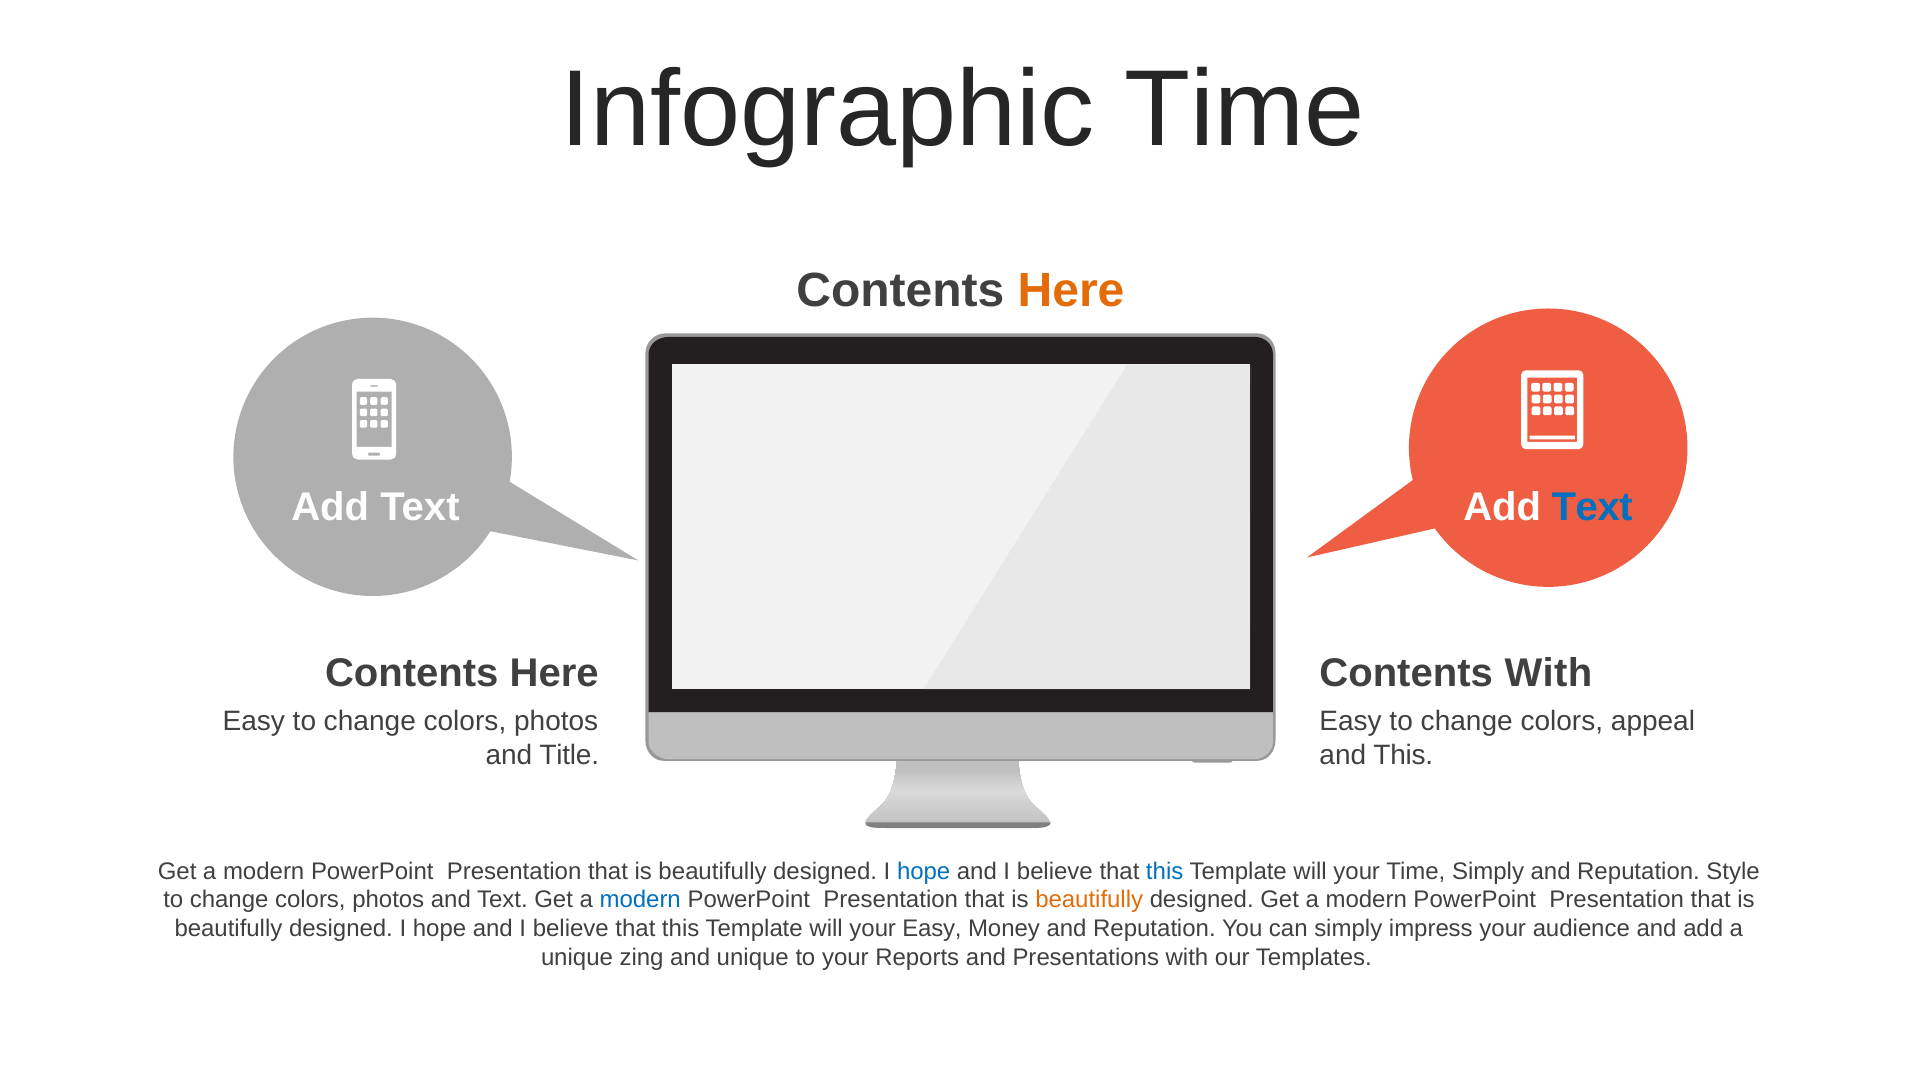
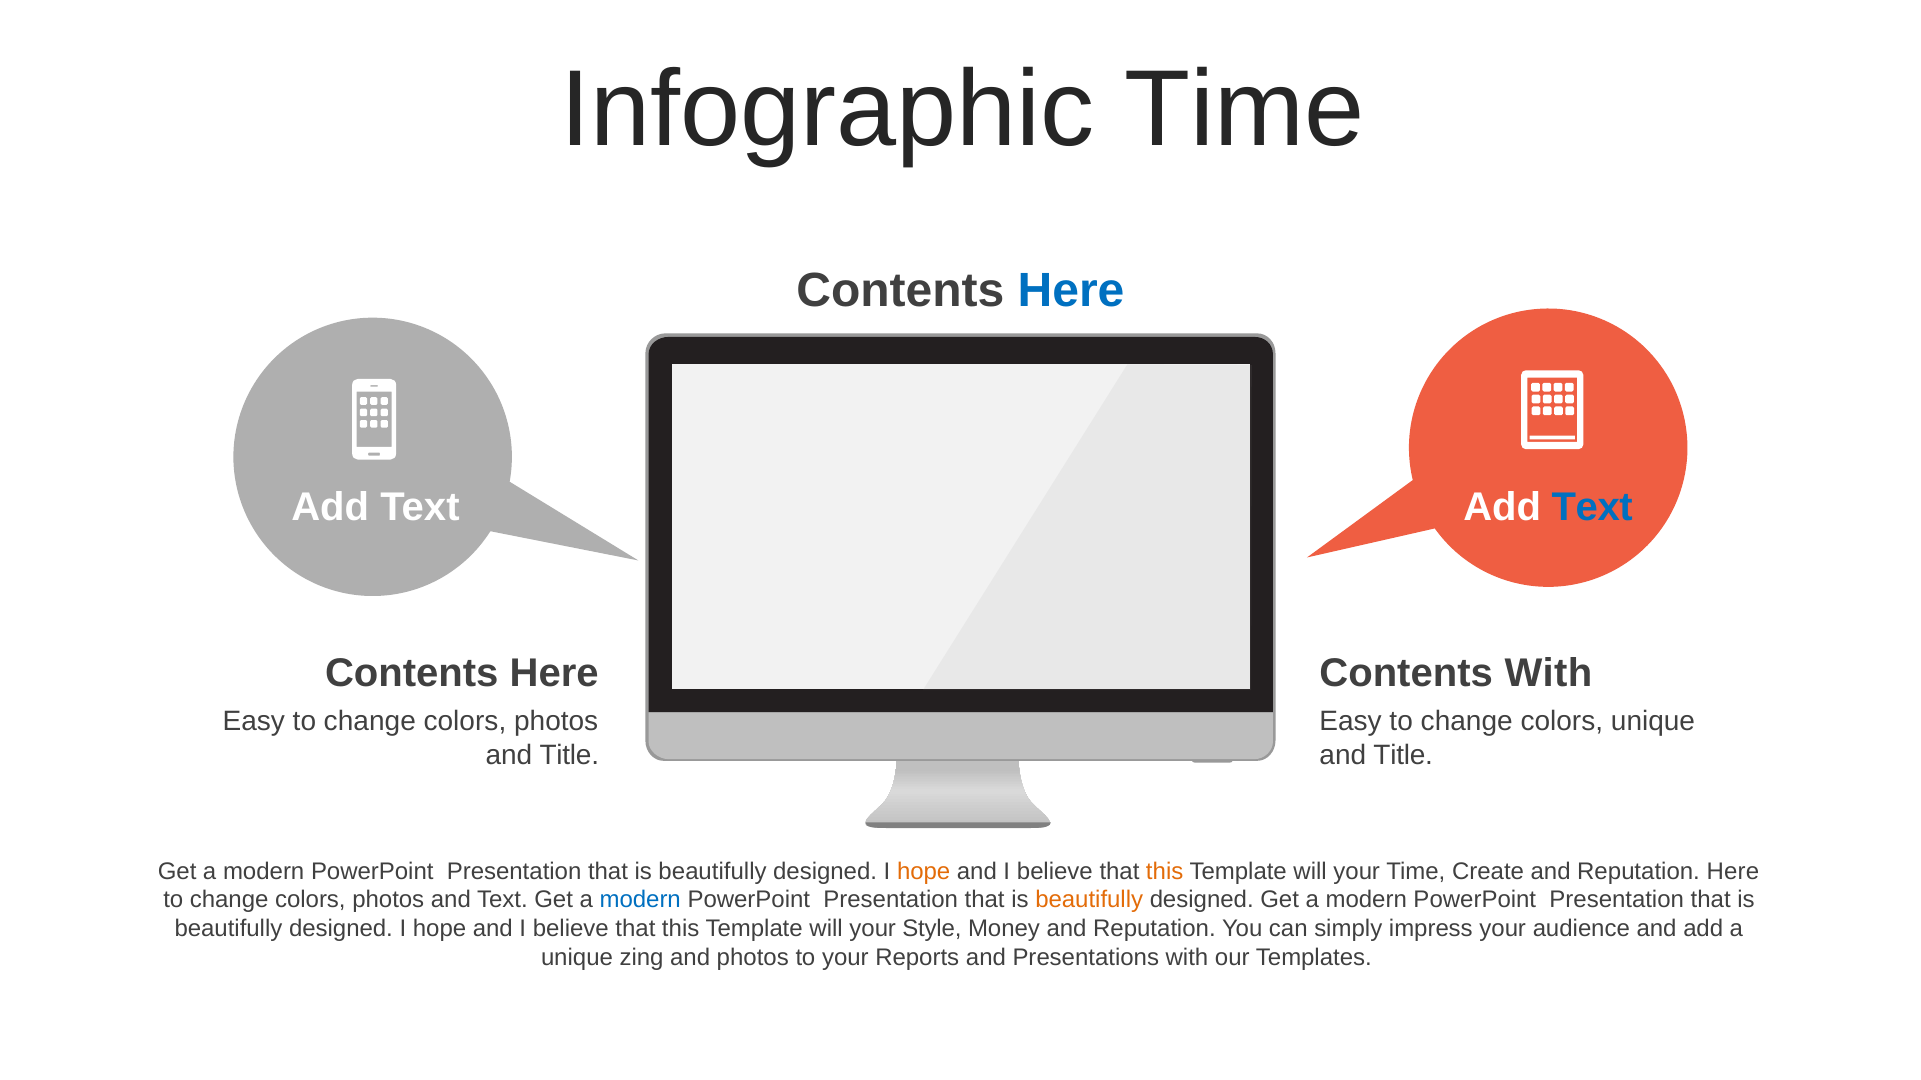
Here at (1071, 291) colour: orange -> blue
colors appeal: appeal -> unique
This at (1403, 756): This -> Title
hope at (924, 872) colour: blue -> orange
this at (1165, 872) colour: blue -> orange
Time Simply: Simply -> Create
Reputation Style: Style -> Here
your Easy: Easy -> Style
and unique: unique -> photos
